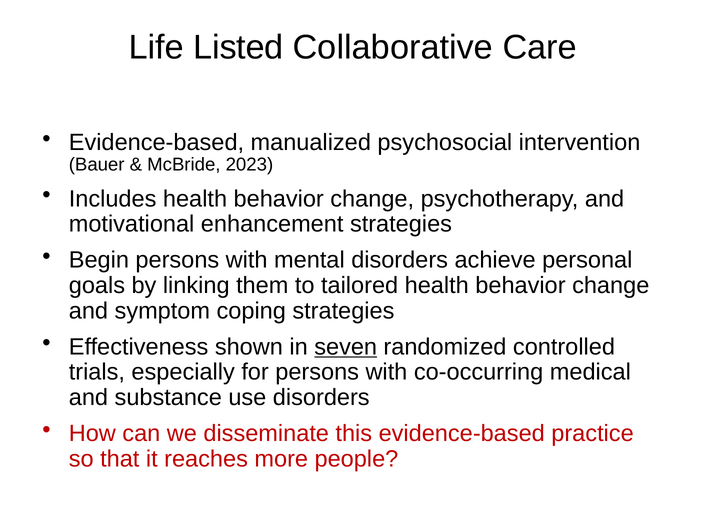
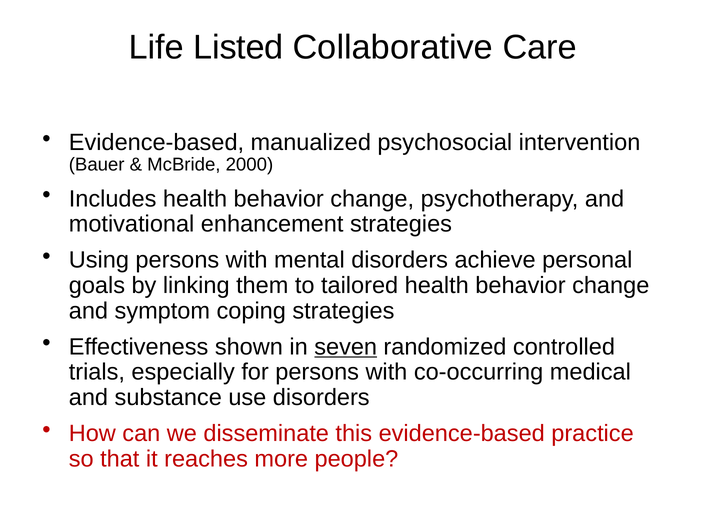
2023: 2023 -> 2000
Begin: Begin -> Using
